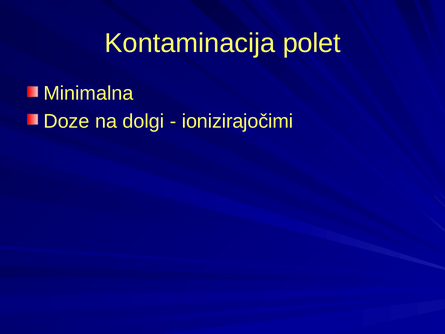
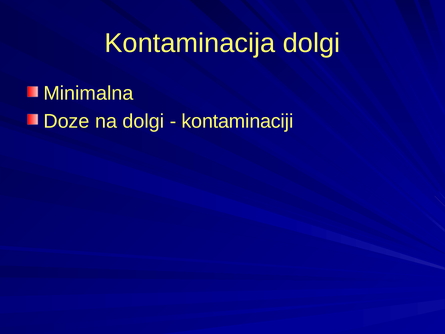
Kontaminacija polet: polet -> dolgi
ionizirajočimi: ionizirajočimi -> kontaminaciji
